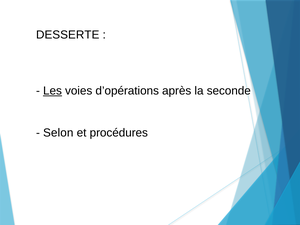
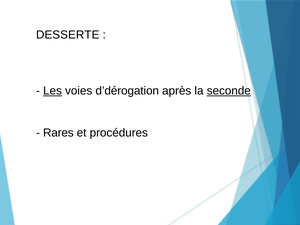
d’opérations: d’opérations -> d’dérogation
seconde underline: none -> present
Selon: Selon -> Rares
